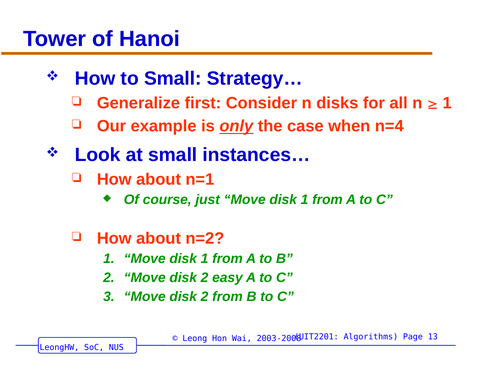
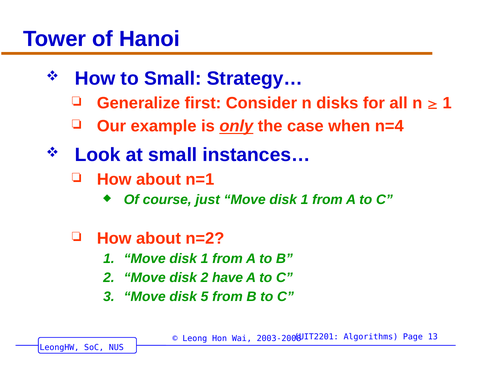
easy: easy -> have
2 at (205, 297): 2 -> 5
